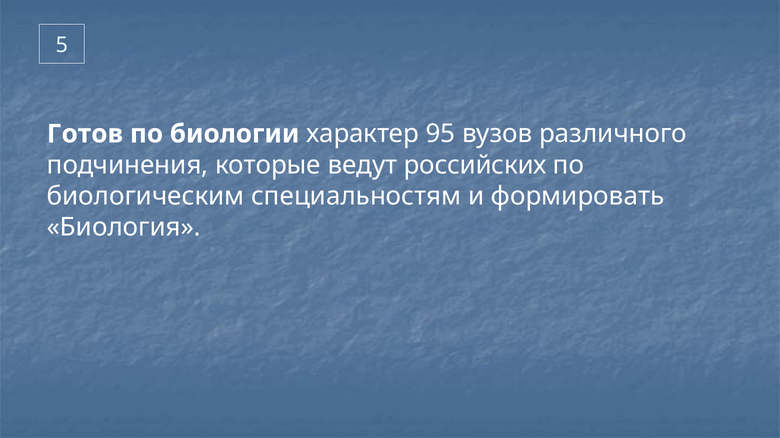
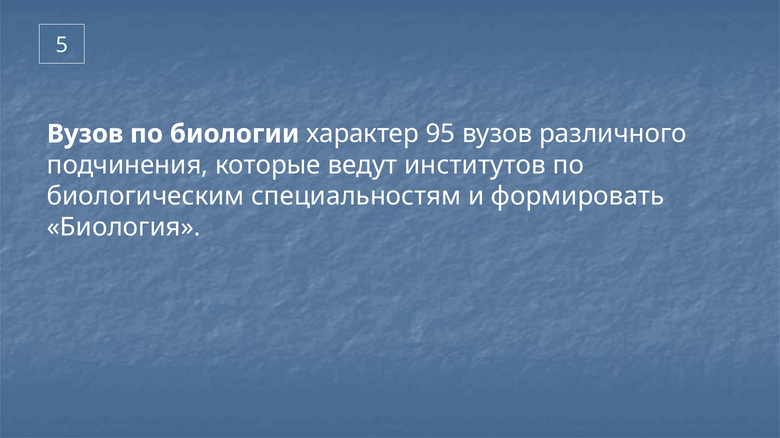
Готов at (85, 134): Готов -> Вузов
российских: российских -> институтов
